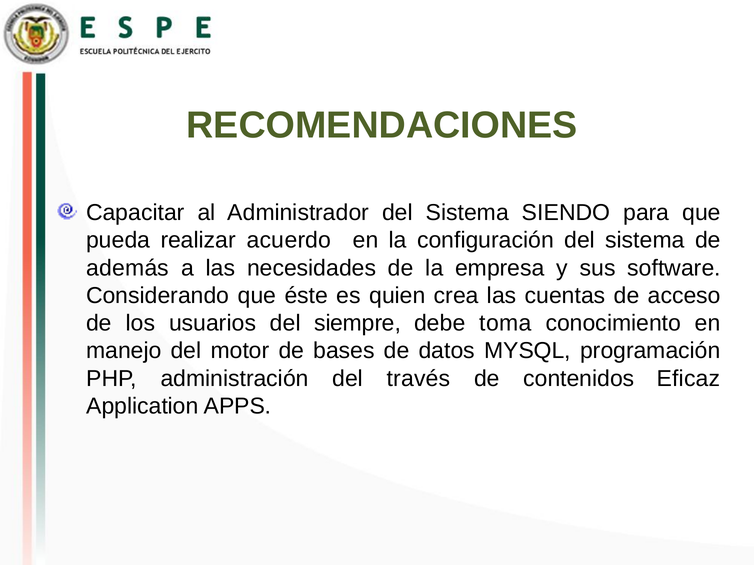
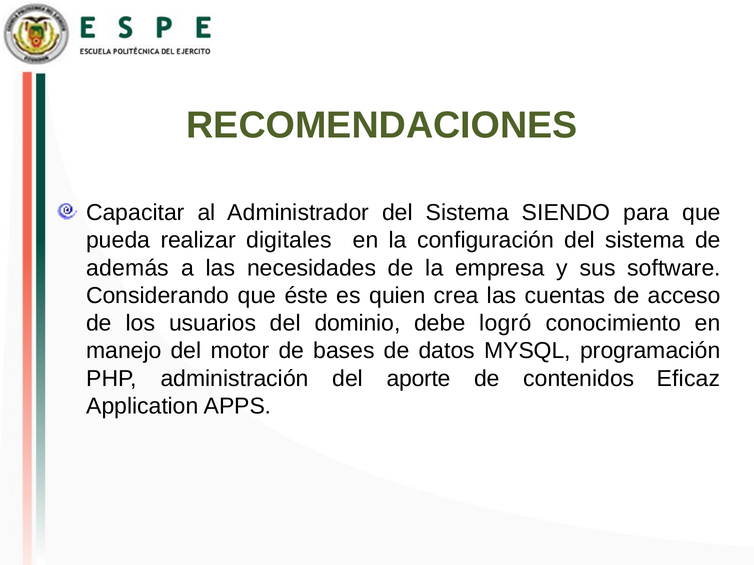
acuerdo: acuerdo -> digitales
siempre: siempre -> dominio
toma: toma -> logró
través: través -> aporte
